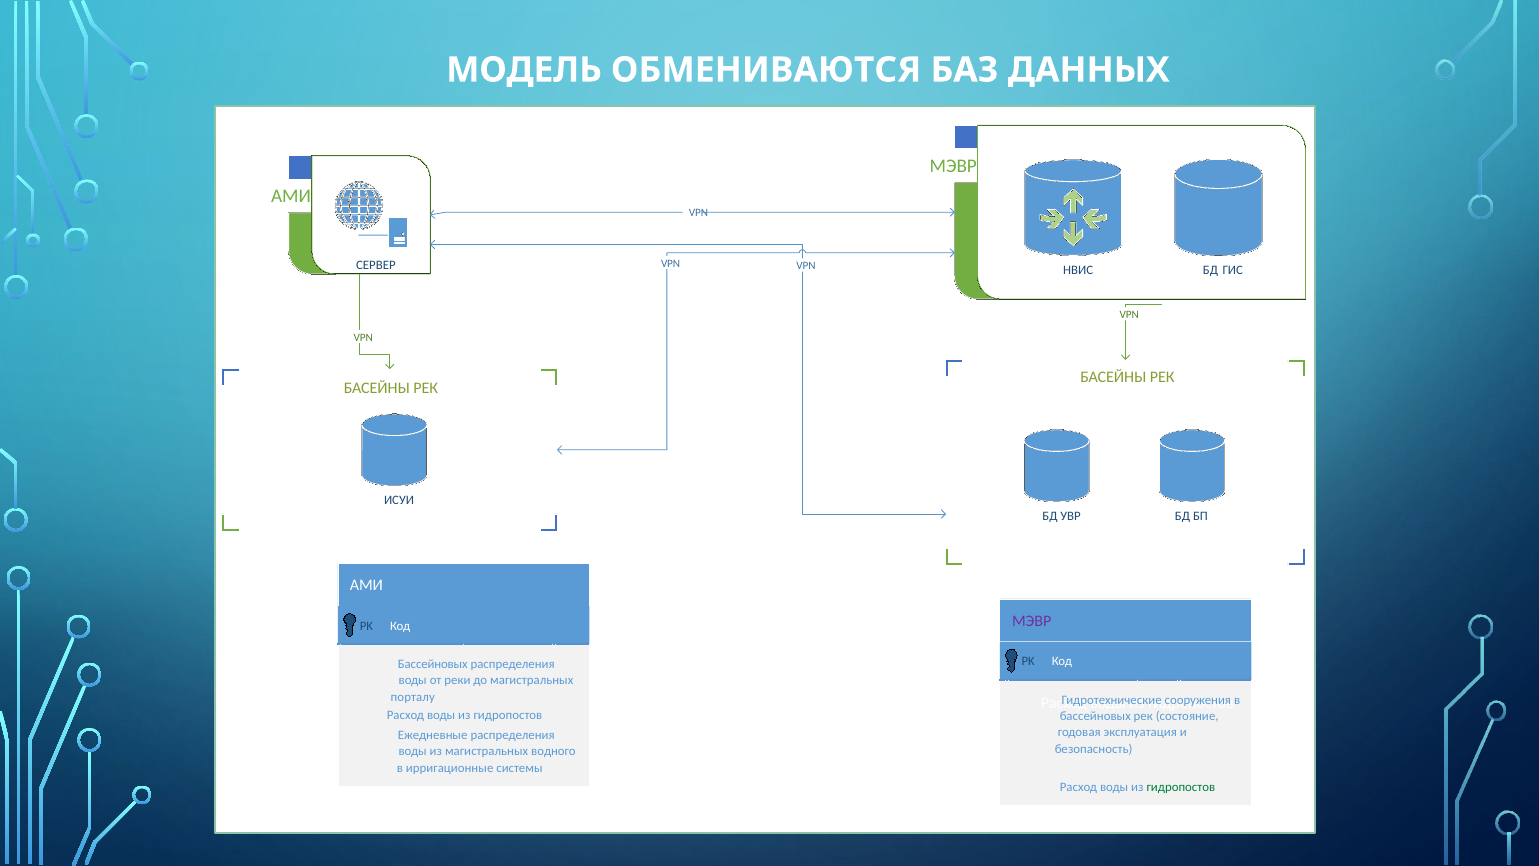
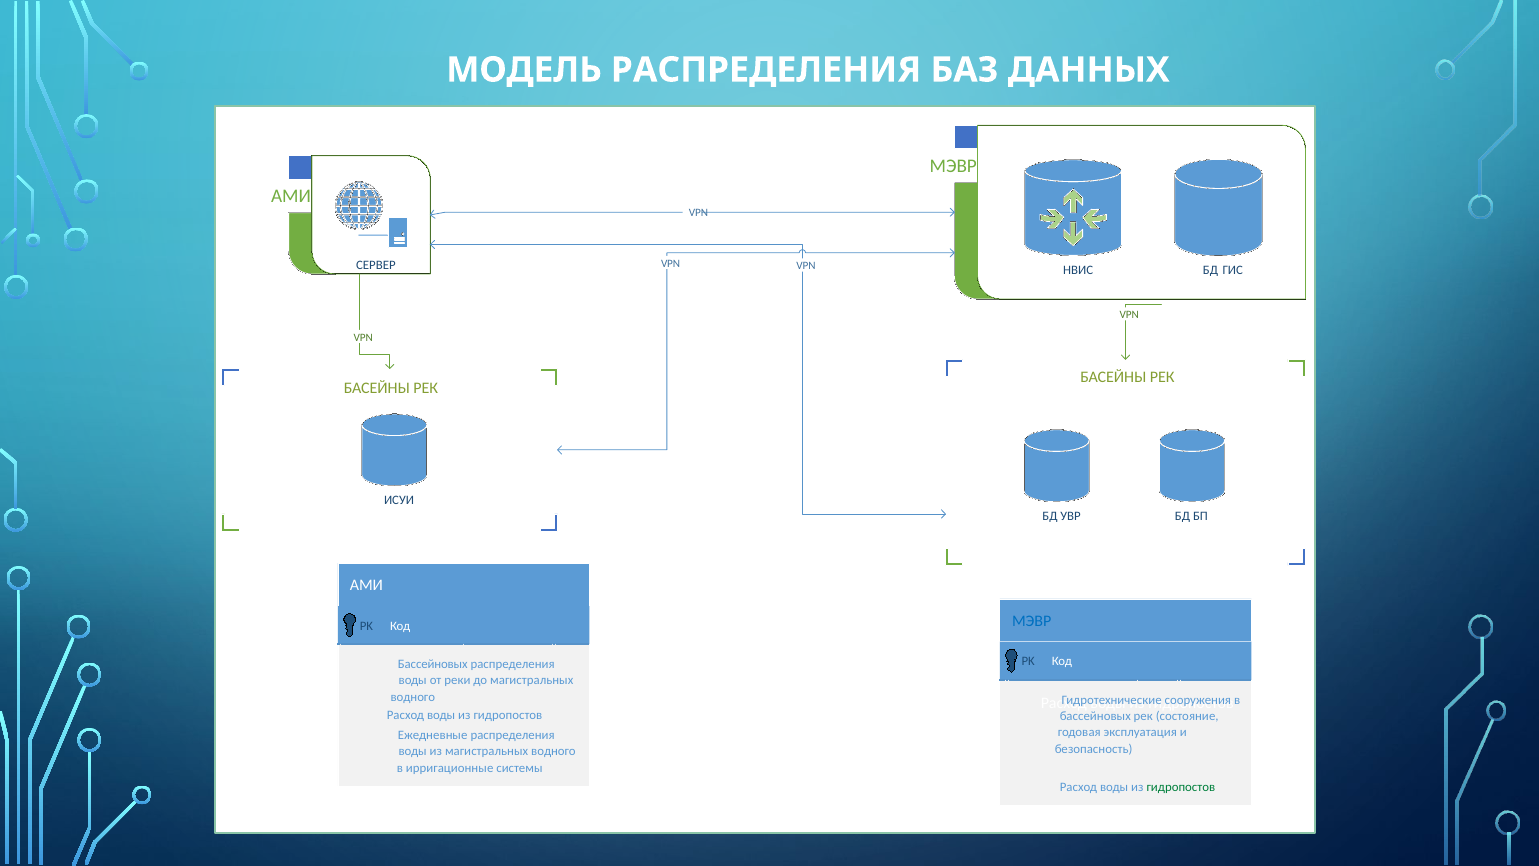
МОДЕЛЬ ОБМЕНИВАЮТСЯ: ОБМЕНИВАЮТСЯ -> РАСПРЕДЕЛЕНИЯ
МЭВР at (1032, 621) colour: purple -> blue
порталу at (413, 697): порталу -> водного
